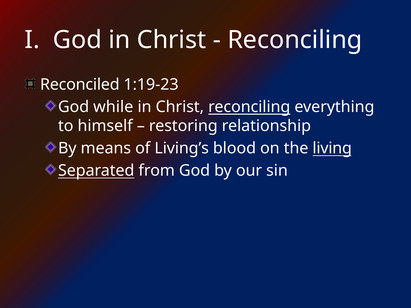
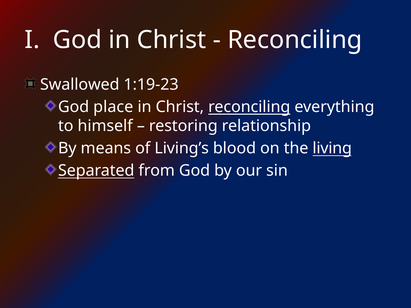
Reconciled: Reconciled -> Swallowed
while: while -> place
